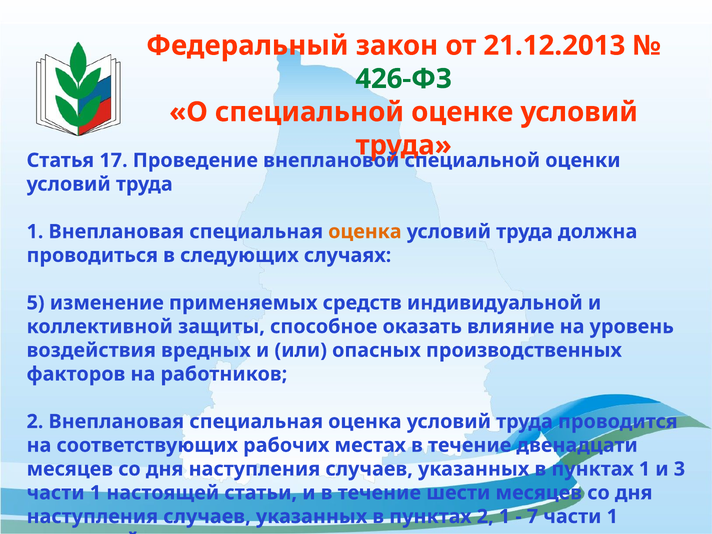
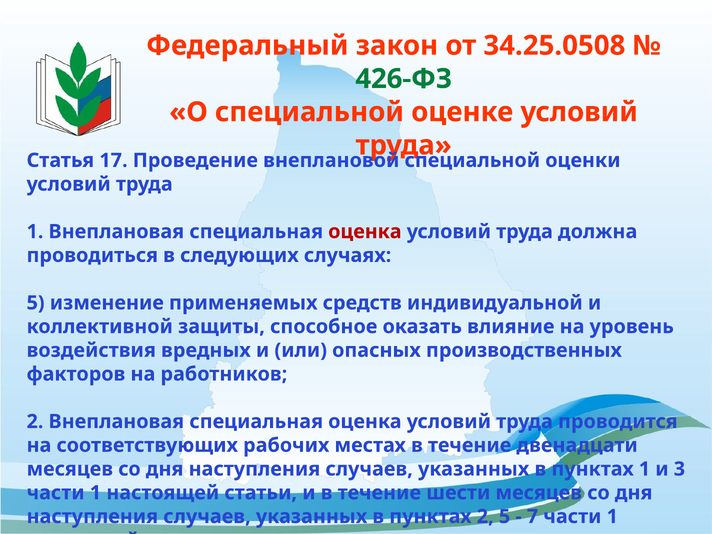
21.12.2013: 21.12.2013 -> 34.25.0508
оценка at (365, 232) colour: orange -> red
2 1: 1 -> 5
